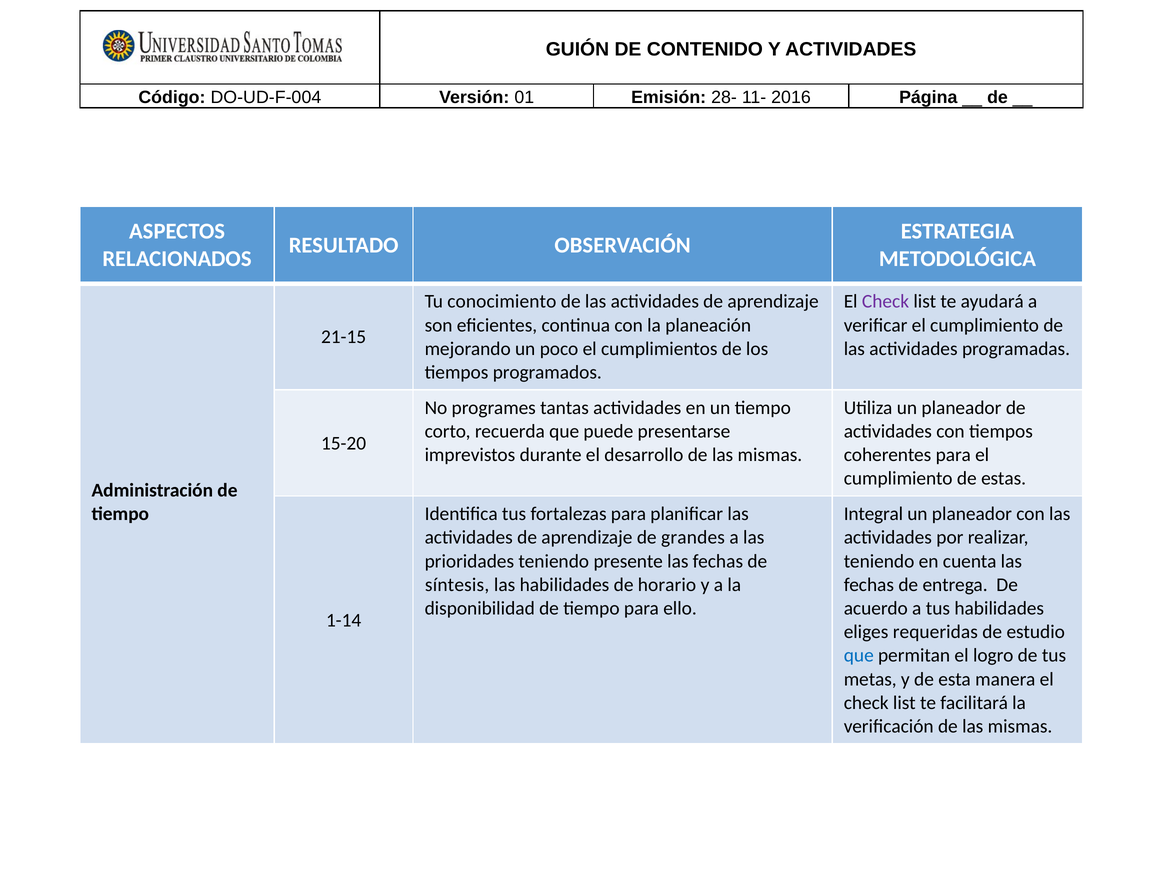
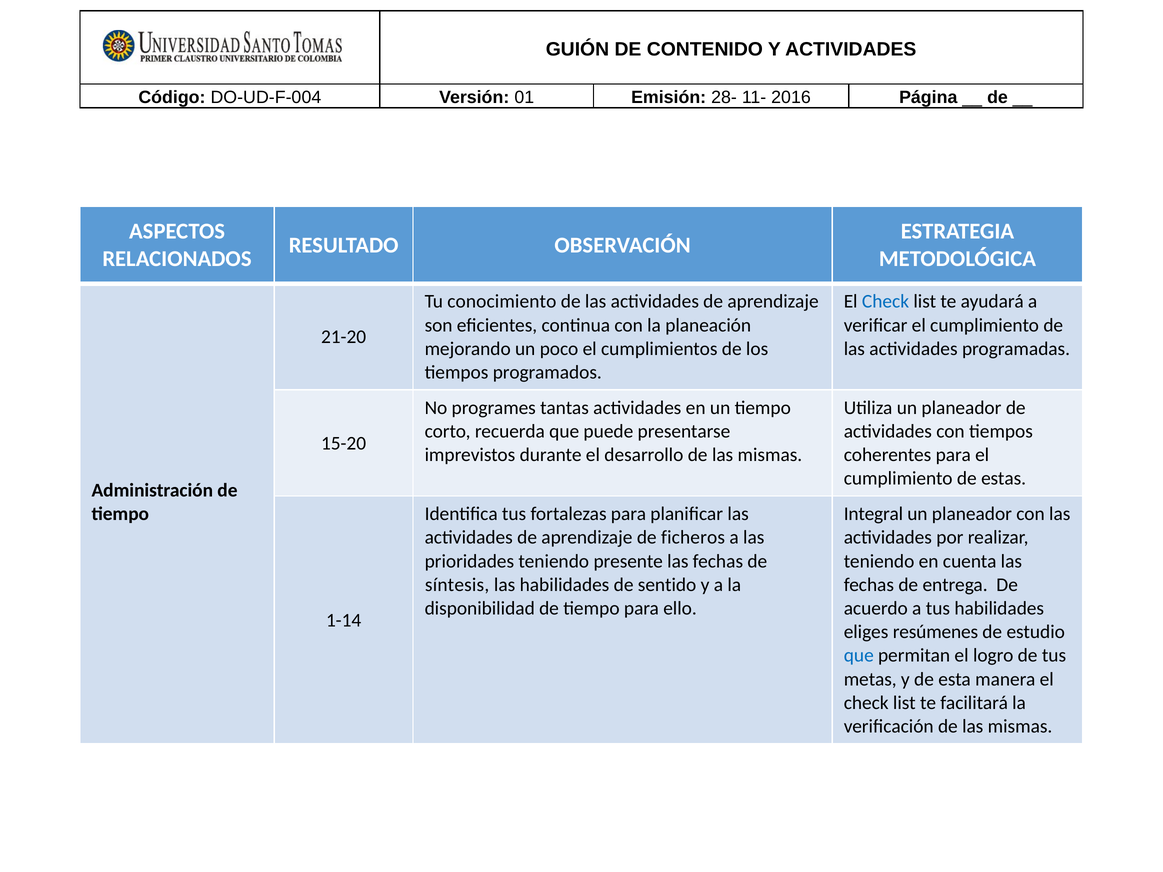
Check at (886, 302) colour: purple -> blue
21-15: 21-15 -> 21-20
grandes: grandes -> ficheros
horario: horario -> sentido
requeridas: requeridas -> resúmenes
